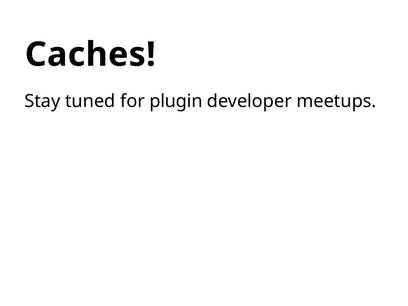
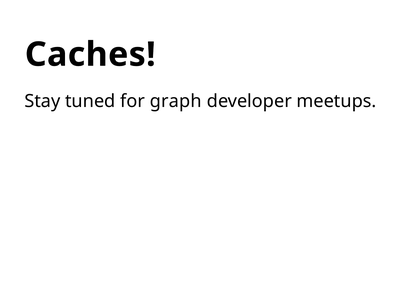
plugin: plugin -> graph
